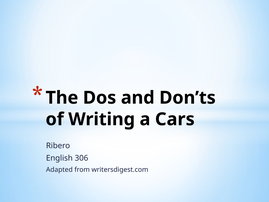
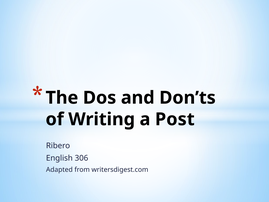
Cars: Cars -> Post
